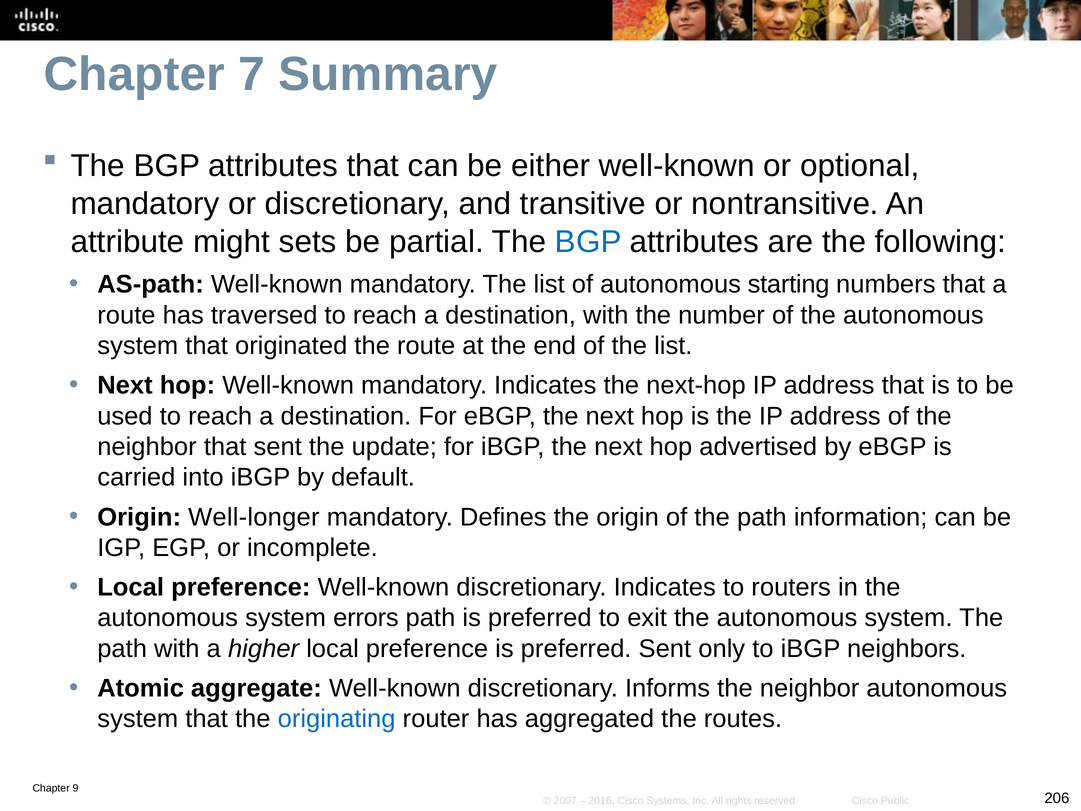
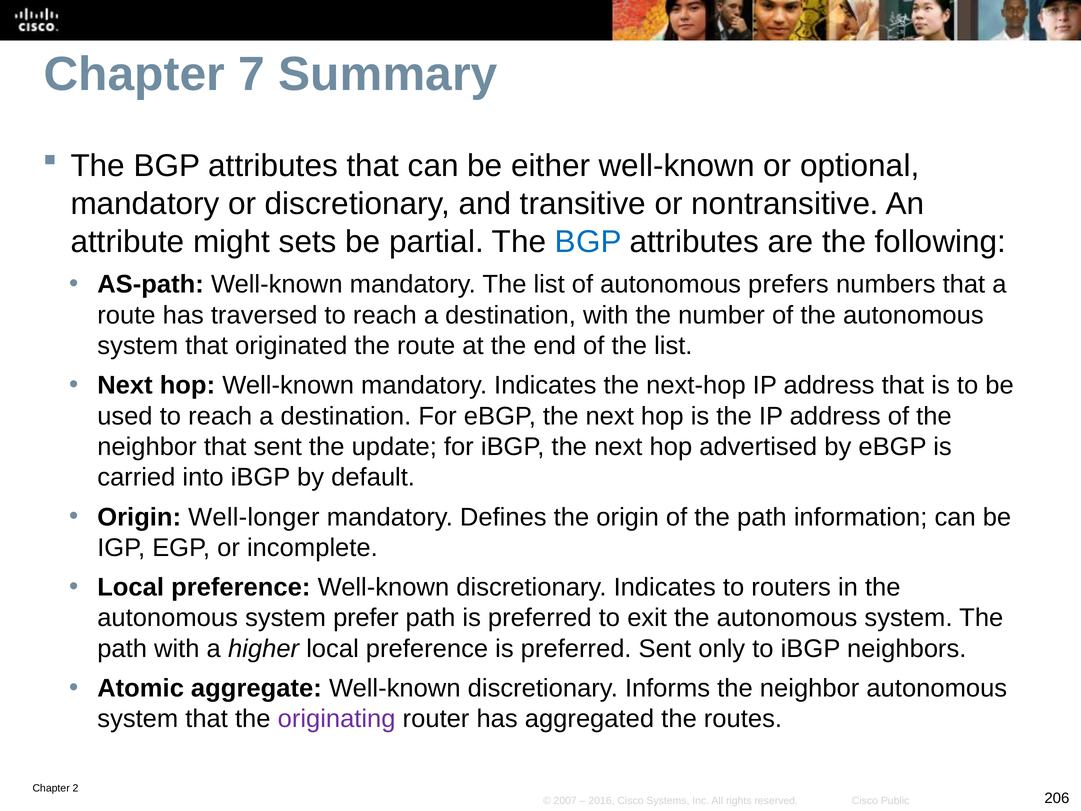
starting: starting -> prefers
errors: errors -> prefer
originating colour: blue -> purple
9: 9 -> 2
